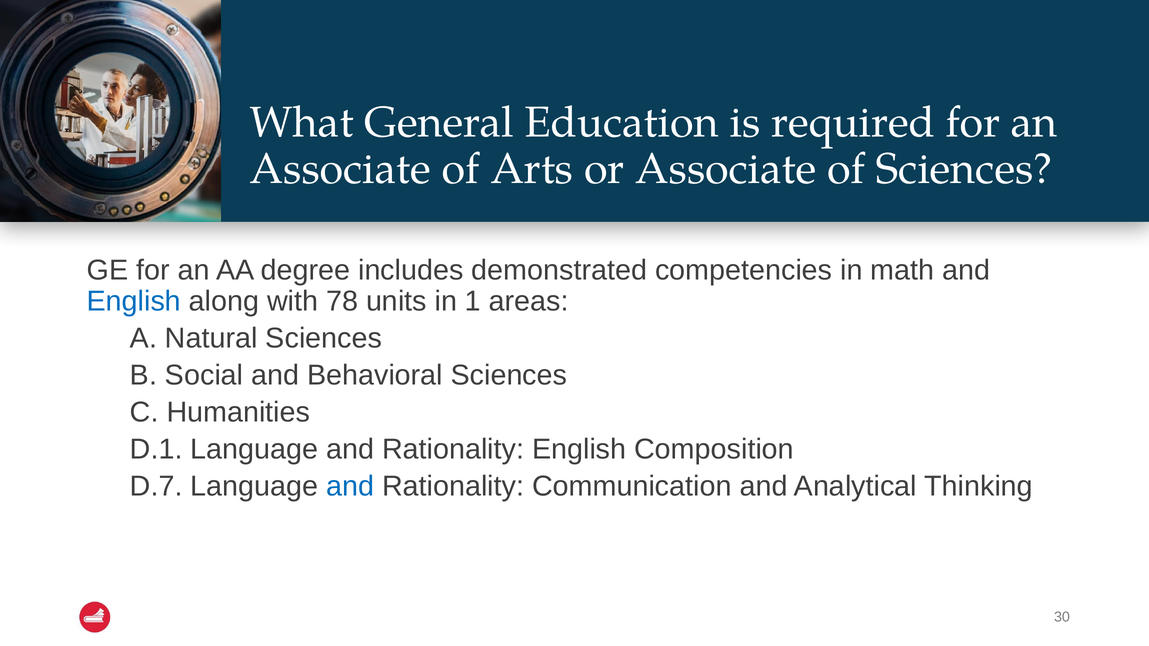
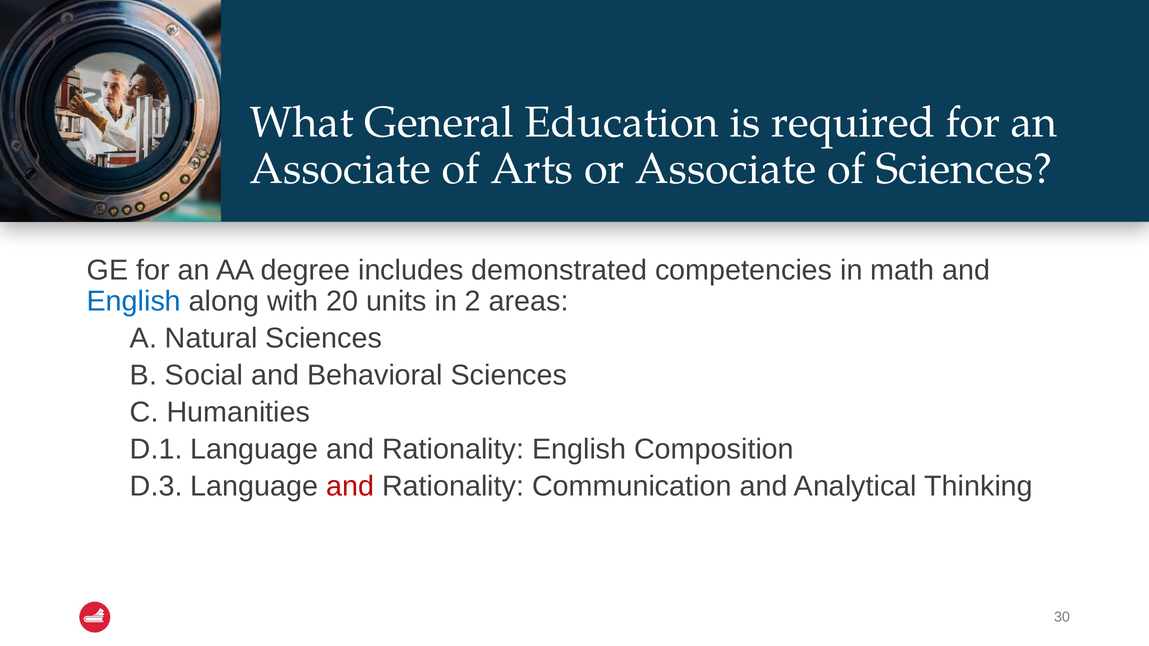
78: 78 -> 20
1: 1 -> 2
D.7: D.7 -> D.3
and at (350, 486) colour: blue -> red
